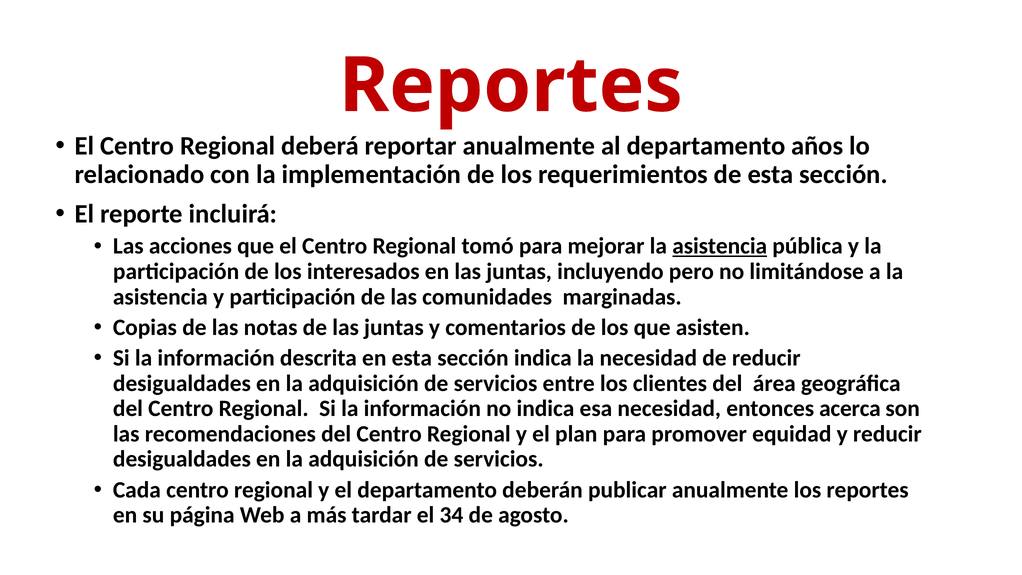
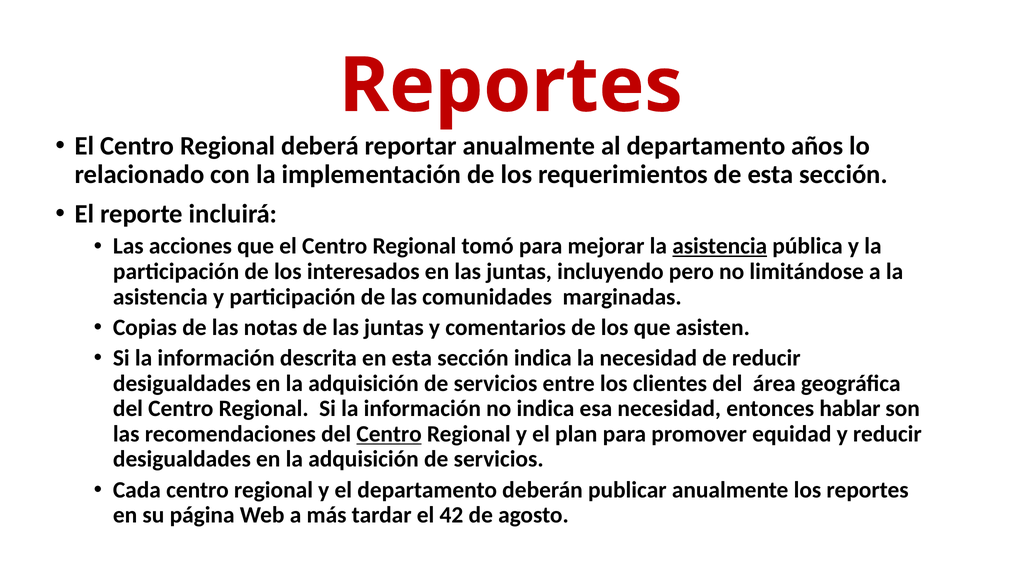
acerca: acerca -> hablar
Centro at (389, 434) underline: none -> present
34: 34 -> 42
